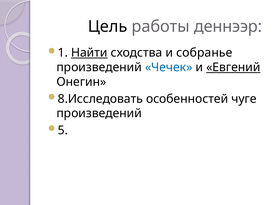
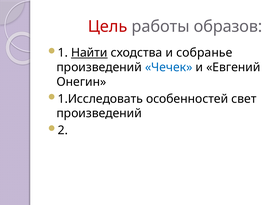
Цель colour: black -> red
деннээр: деннээр -> образов
Евгений underline: present -> none
8.Исследовать: 8.Исследовать -> 1.Исследовать
чуге: чуге -> свет
5: 5 -> 2
